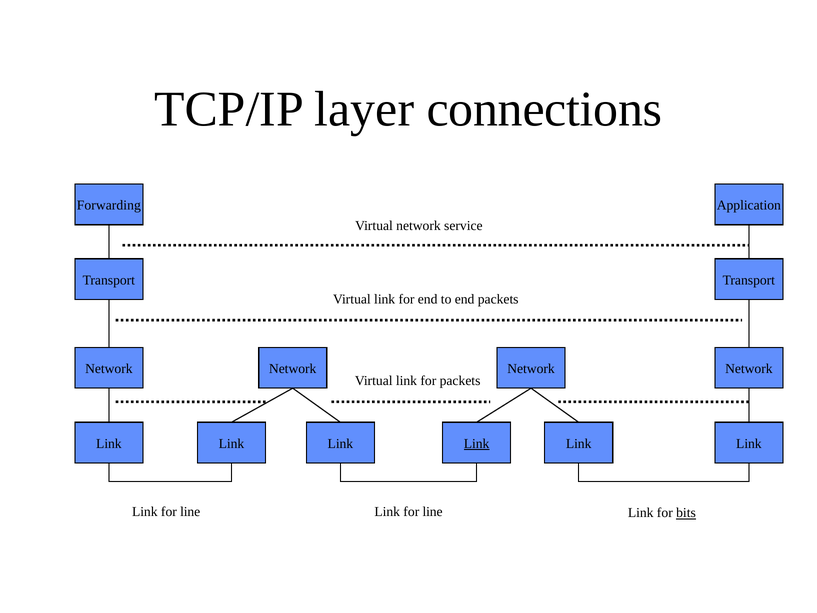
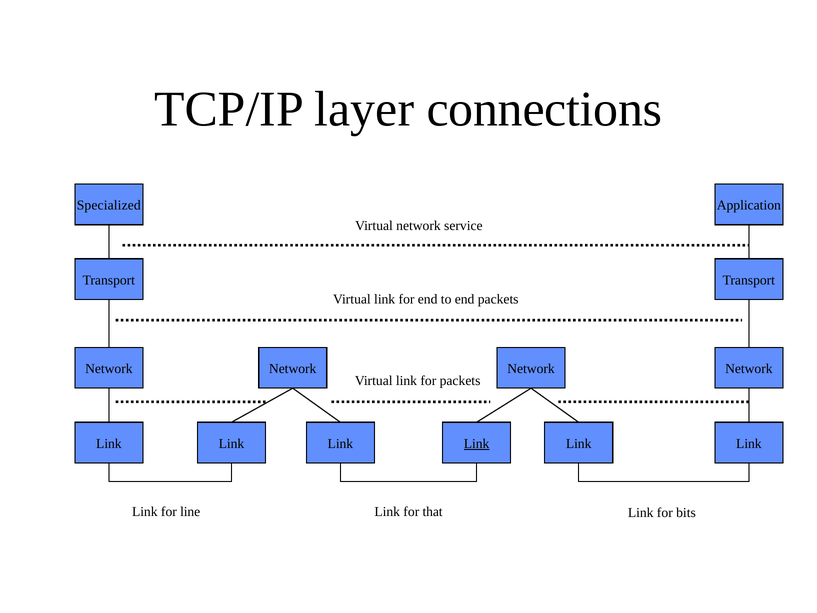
Forwarding: Forwarding -> Specialized
line at (433, 511): line -> that
bits underline: present -> none
